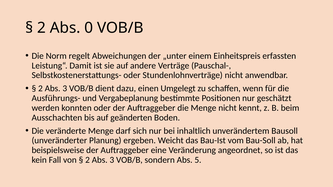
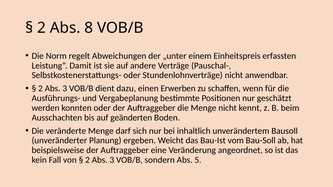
0: 0 -> 8
Umgelegt: Umgelegt -> Erwerben
